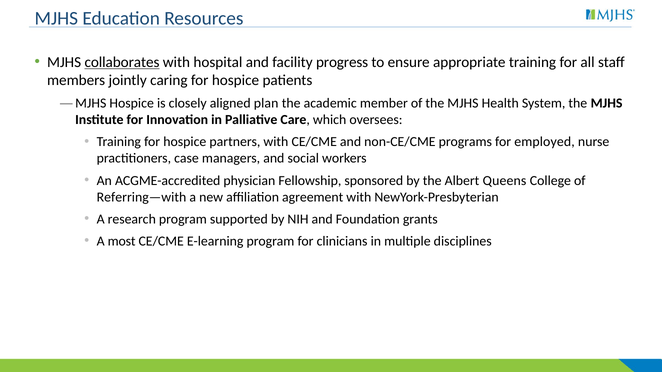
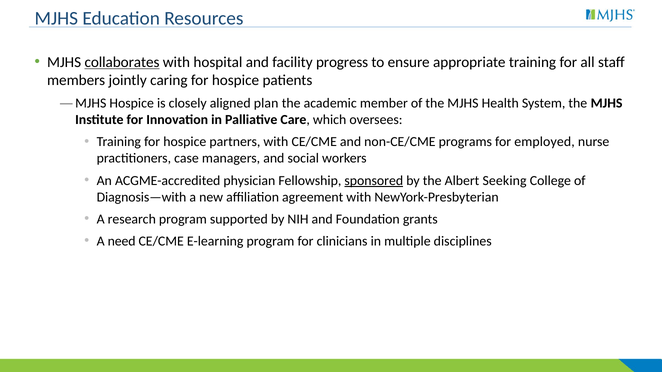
sponsored underline: none -> present
Queens: Queens -> Seeking
Referring—with: Referring—with -> Diagnosis—with
most: most -> need
